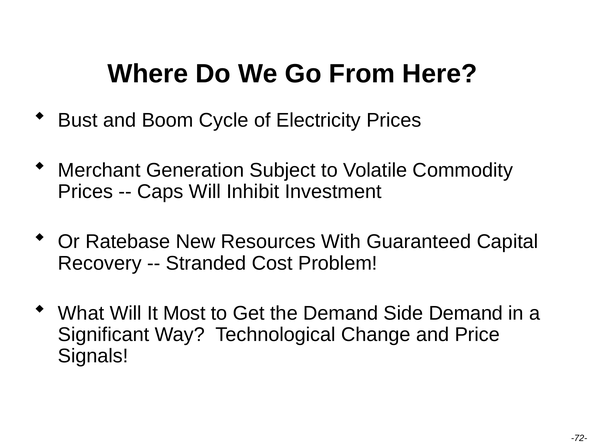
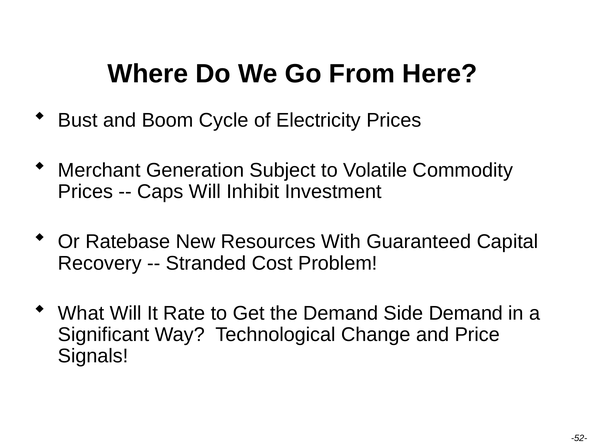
Most: Most -> Rate
-72-: -72- -> -52-
